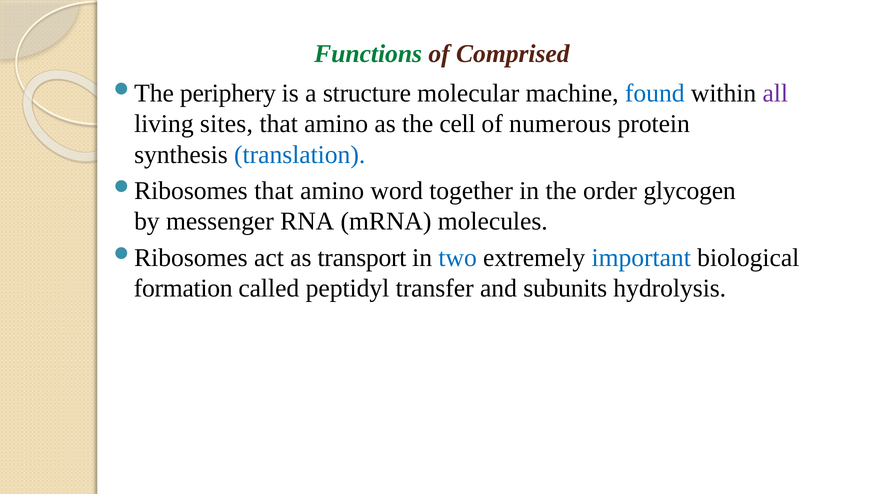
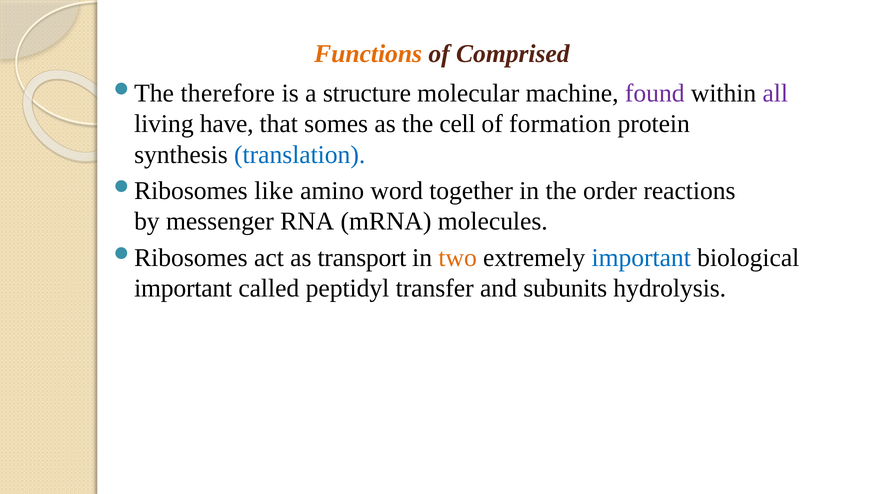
Functions colour: green -> orange
periphery: periphery -> therefore
found colour: blue -> purple
sites: sites -> have
amino at (336, 124): amino -> somes
numerous: numerous -> formation
that at (274, 191): that -> like
glycogen: glycogen -> reactions
two colour: blue -> orange
formation at (183, 288): formation -> important
